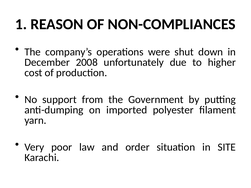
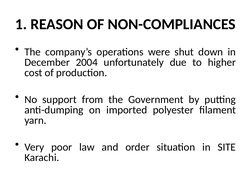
2008: 2008 -> 2004
